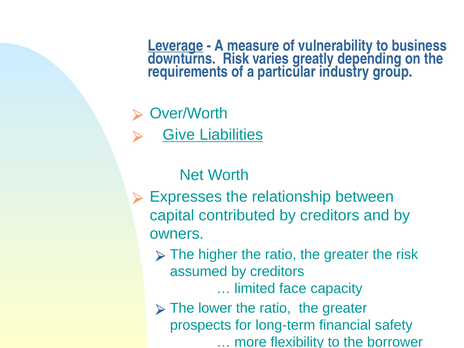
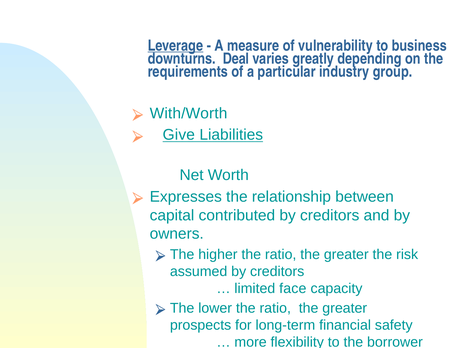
downturns Risk: Risk -> Deal
Over/Worth: Over/Worth -> With/Worth
